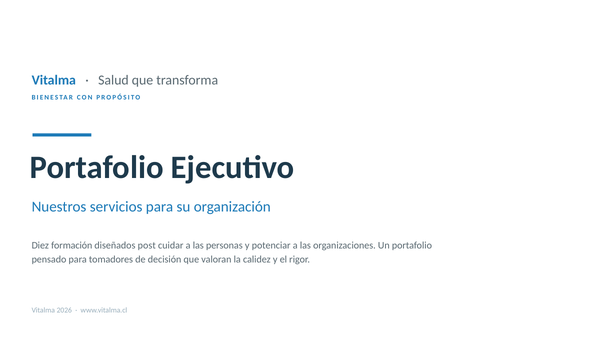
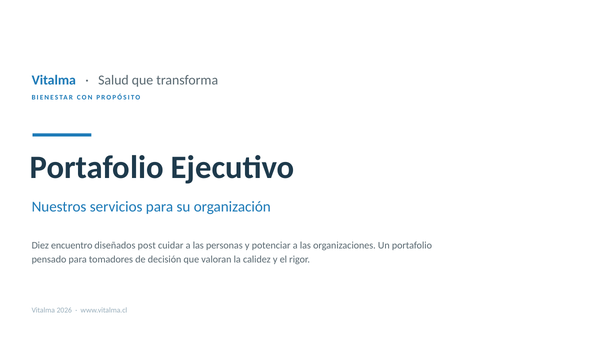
formación: formación -> encuentro
